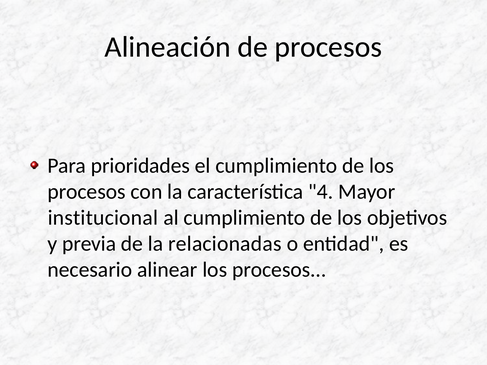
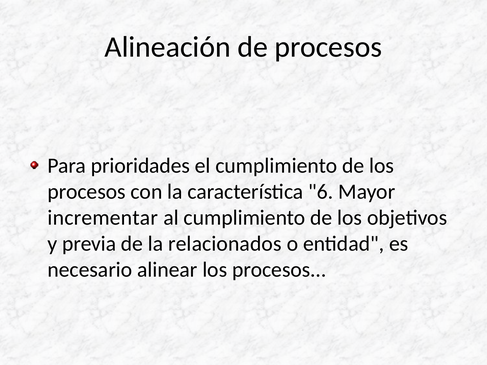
4: 4 -> 6
institucional: institucional -> incrementar
relacionadas: relacionadas -> relacionados
